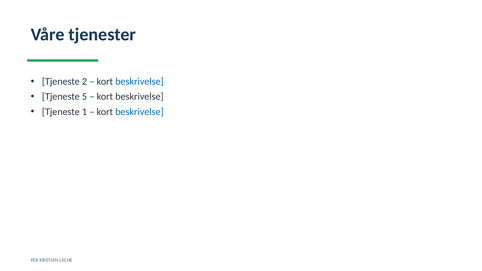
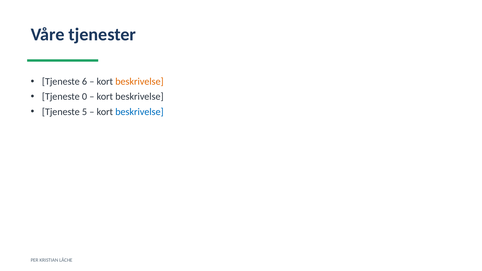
2: 2 -> 6
beskrivelse at (139, 82) colour: blue -> orange
5: 5 -> 0
1: 1 -> 5
